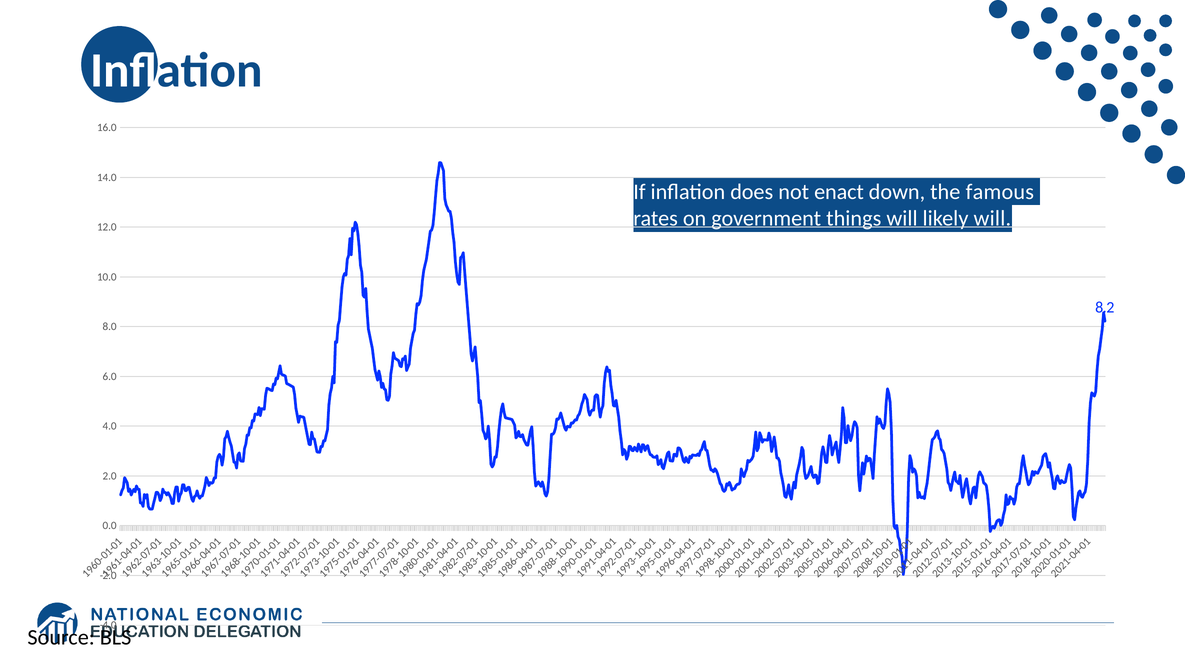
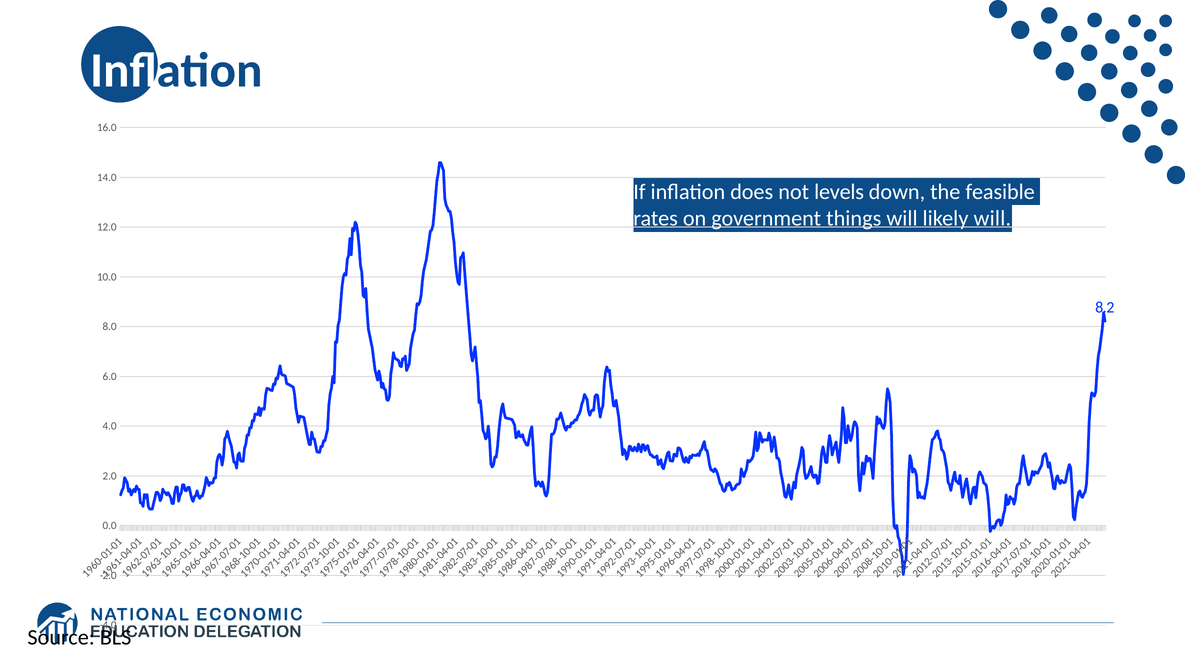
enact: enact -> levels
famous: famous -> feasible
